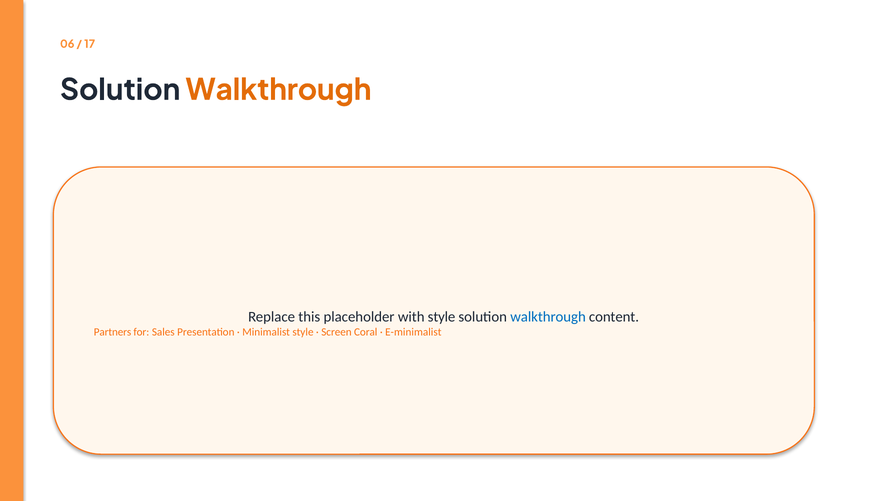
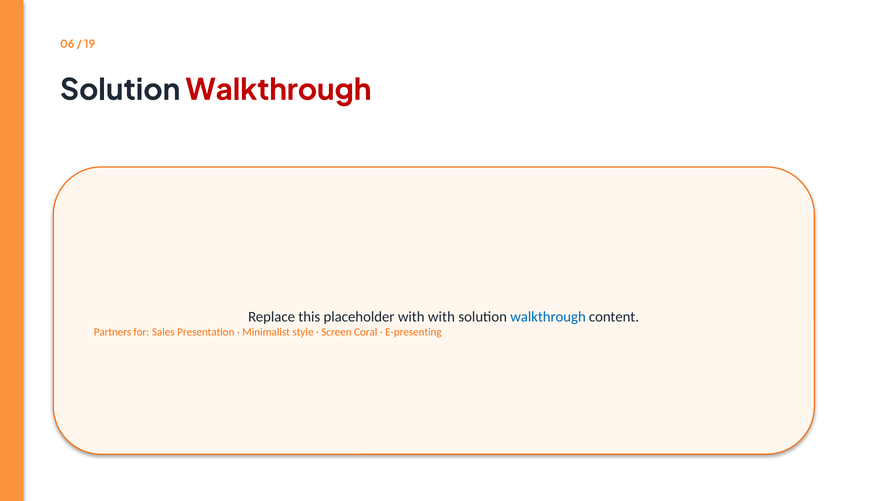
17: 17 -> 19
Walkthrough at (278, 90) colour: orange -> red
with style: style -> with
E-minimalist: E-minimalist -> E-presenting
